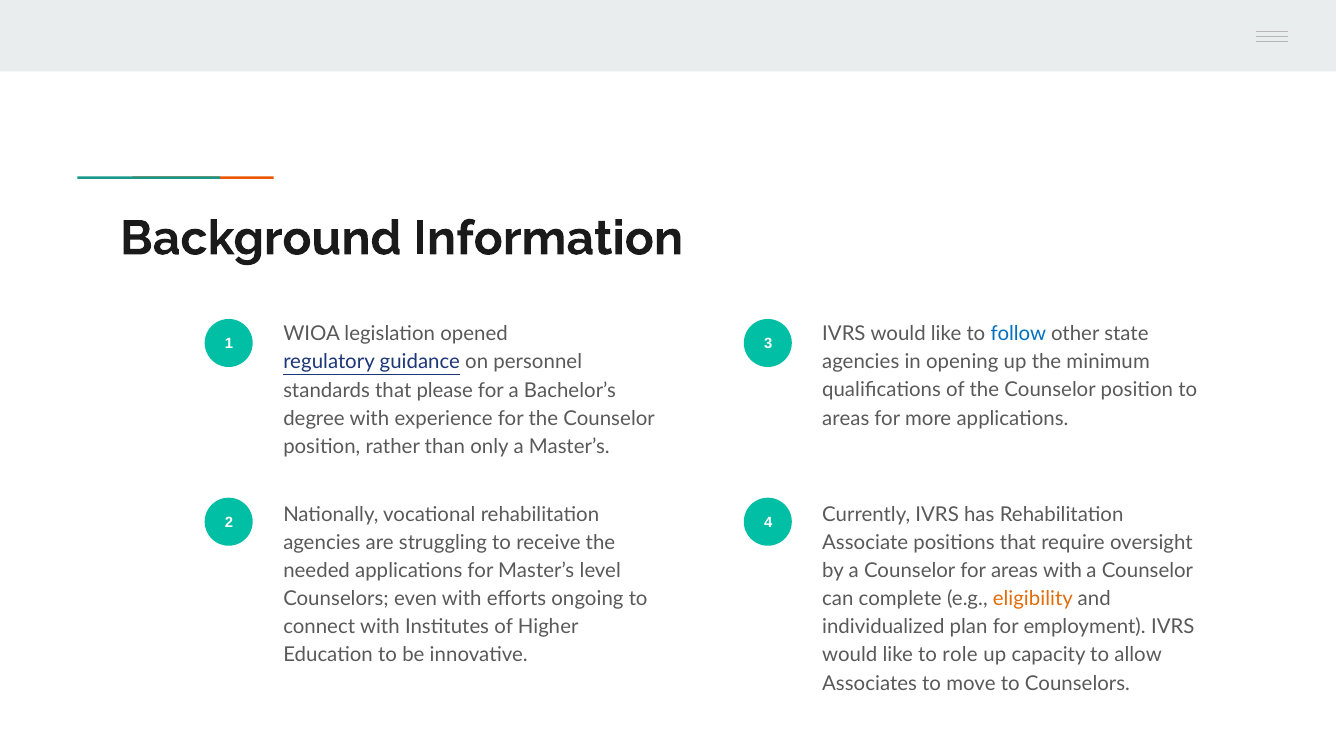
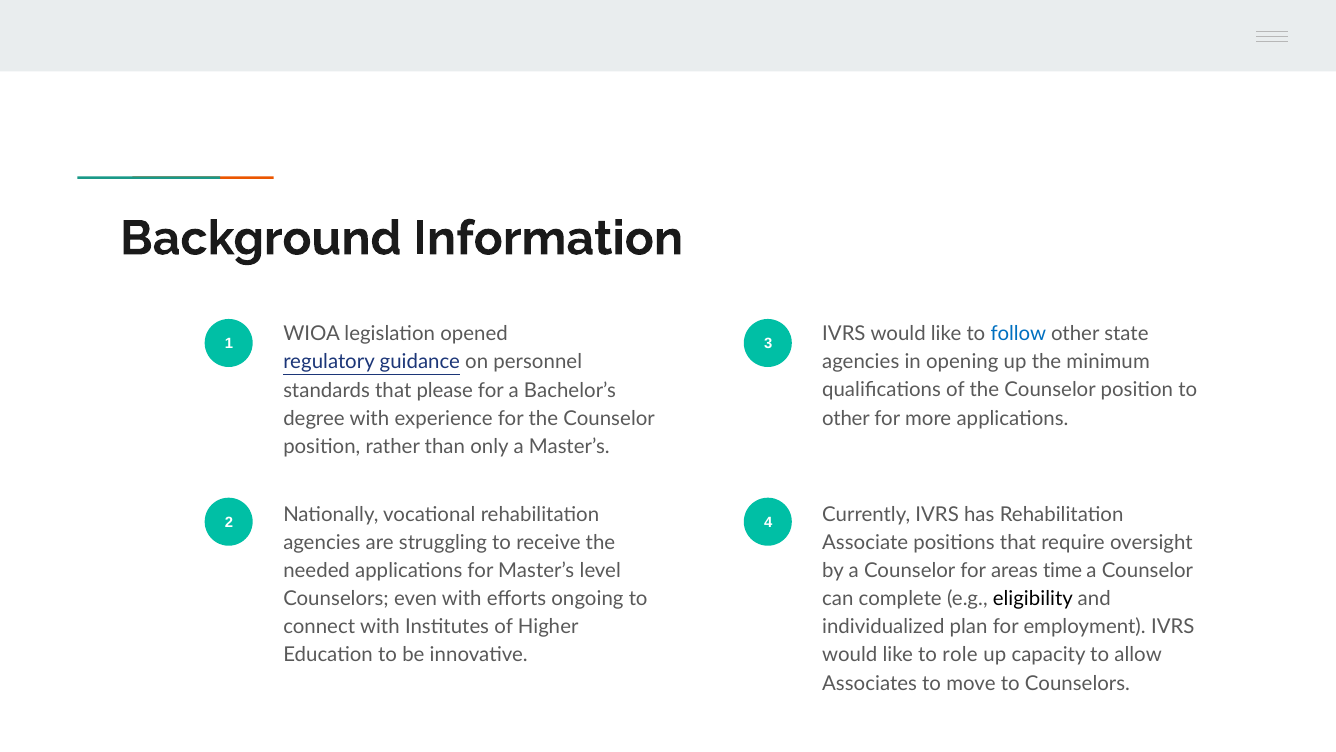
areas at (846, 418): areas -> other
areas with: with -> time
eligibility colour: orange -> black
